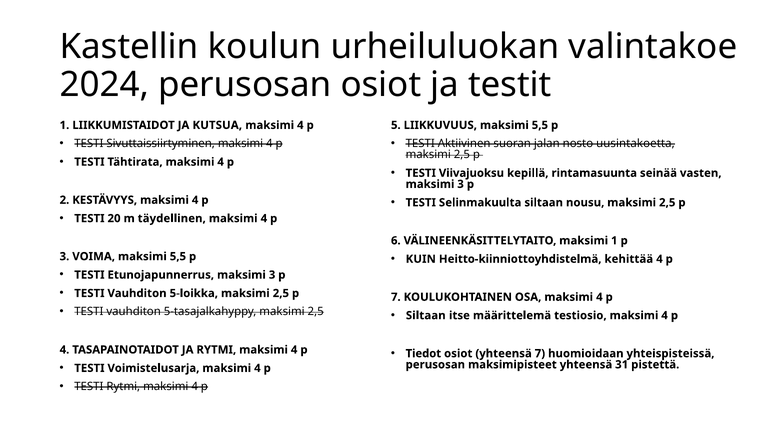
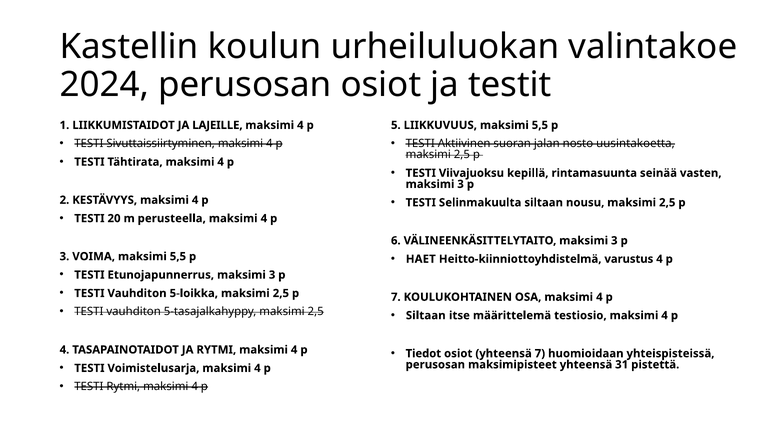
KUTSUA: KUTSUA -> LAJEILLE
täydellinen: täydellinen -> perusteella
VÄLINEENKÄSITTELYTAITO maksimi 1: 1 -> 3
KUIN: KUIN -> HAET
kehittää: kehittää -> varustus
